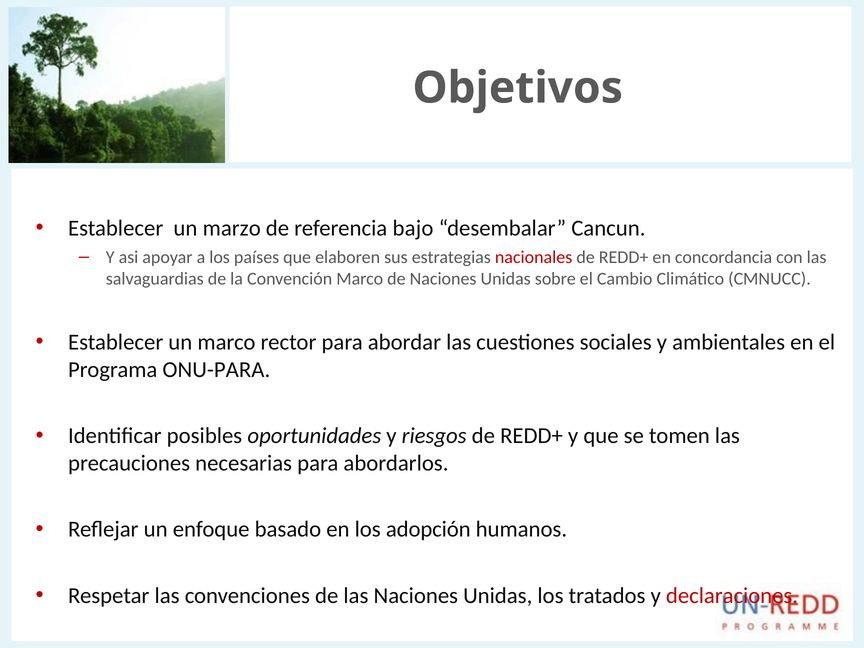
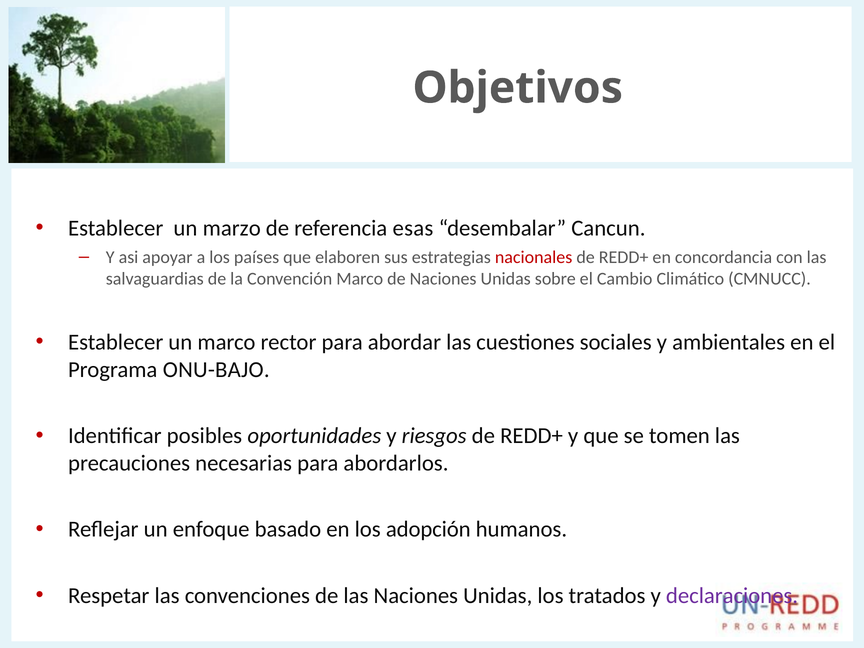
bajo: bajo -> esas
ONU-PARA: ONU-PARA -> ONU-BAJO
declaraciones colour: red -> purple
